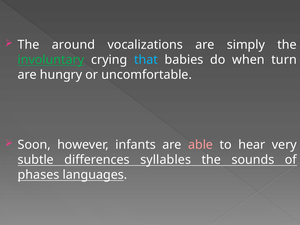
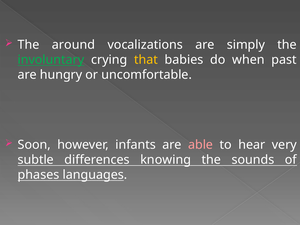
that colour: light blue -> yellow
turn: turn -> past
syllables: syllables -> knowing
